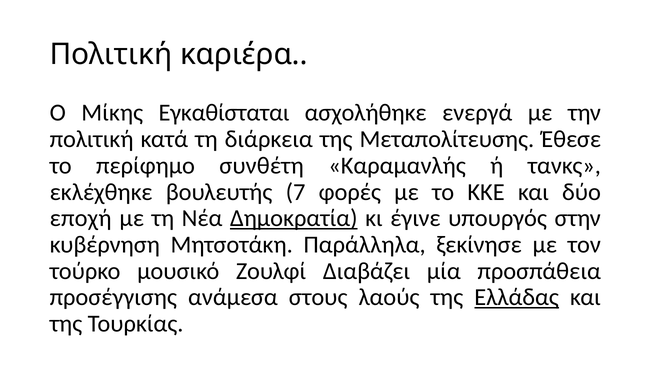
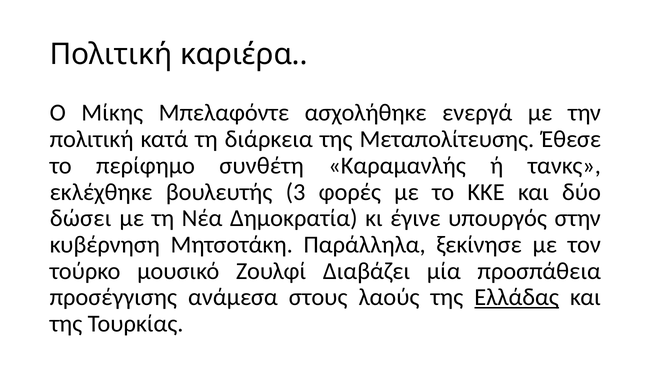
Εγκαθίσταται: Εγκαθίσταται -> Μπελαφόντε
7: 7 -> 3
εποχή: εποχή -> δώσει
Δημοκρατία underline: present -> none
